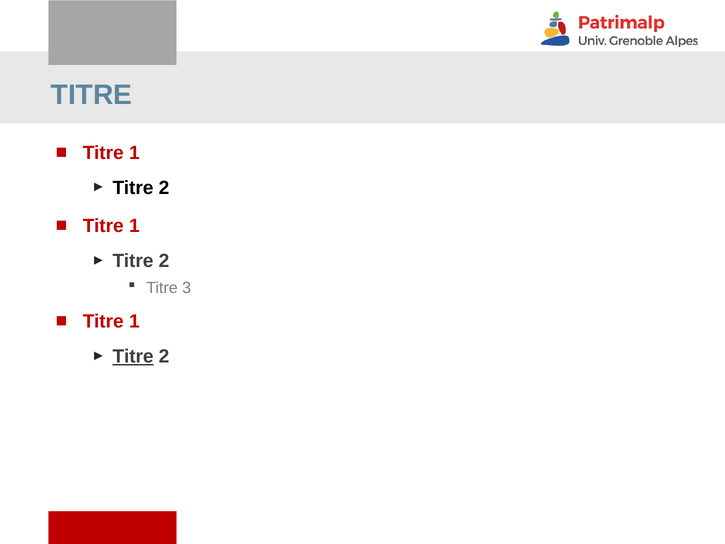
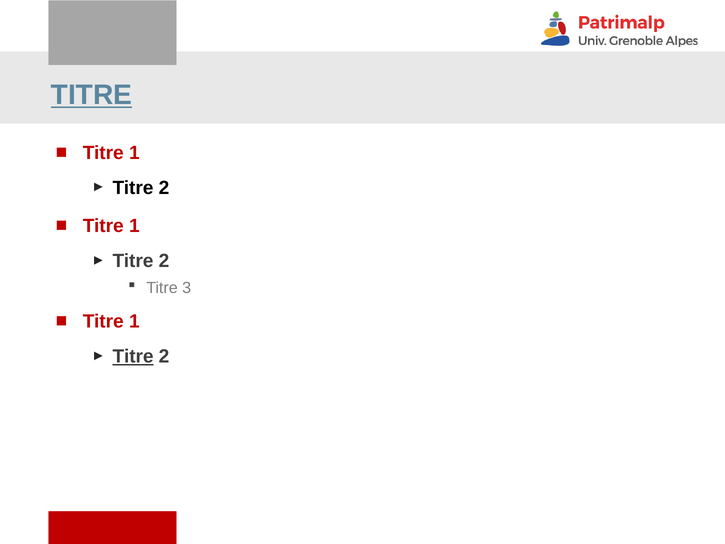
TITRE at (92, 95) underline: none -> present
